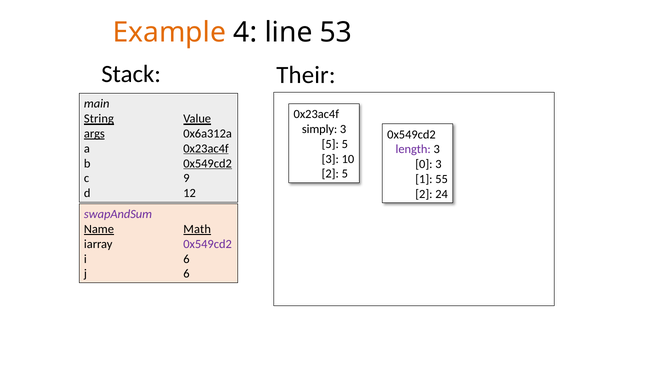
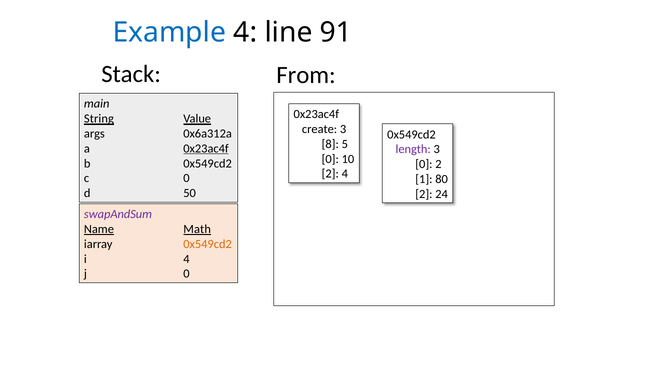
Example colour: orange -> blue
53: 53 -> 91
Their: Their -> From
simply: simply -> create
args underline: present -> none
5 at (330, 144): 5 -> 8
3 at (330, 159): 3 -> 0
0x549cd2 at (208, 164) underline: present -> none
0 3: 3 -> 2
2 5: 5 -> 4
c 9: 9 -> 0
55: 55 -> 80
12: 12 -> 50
0x549cd2 at (208, 244) colour: purple -> orange
i 6: 6 -> 4
j 6: 6 -> 0
